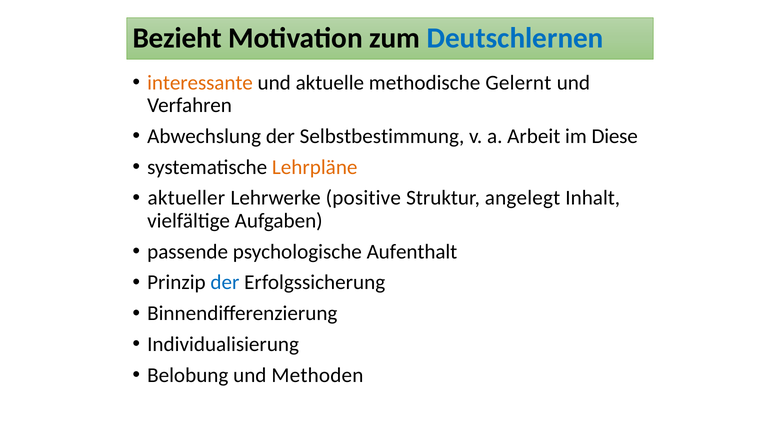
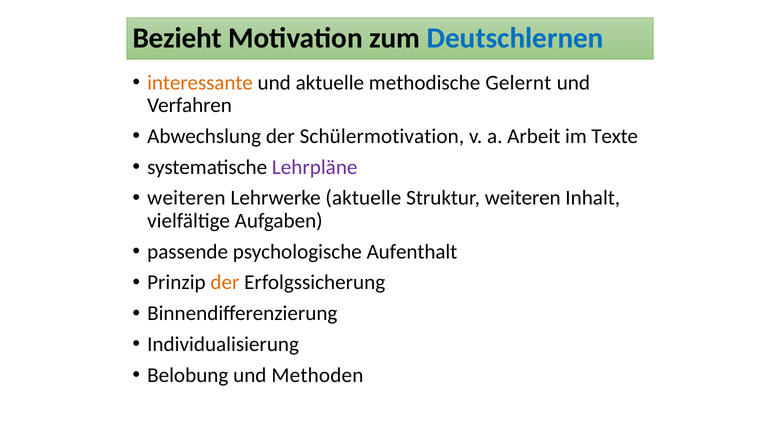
Selbstbestimmung: Selbstbestimmung -> Schülermotivation
Diese: Diese -> Texte
Lehrpläne colour: orange -> purple
aktueller at (186, 198): aktueller -> weiteren
Lehrwerke positive: positive -> aktuelle
Struktur angelegt: angelegt -> weiteren
der at (225, 283) colour: blue -> orange
